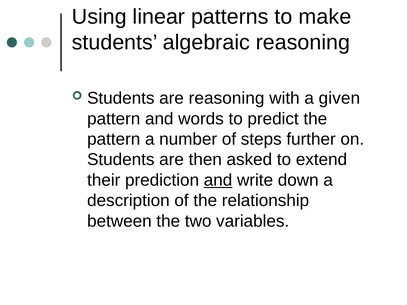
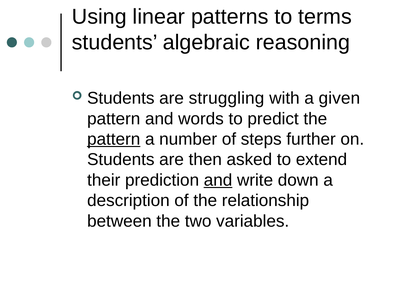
make: make -> terms
are reasoning: reasoning -> struggling
pattern at (114, 139) underline: none -> present
